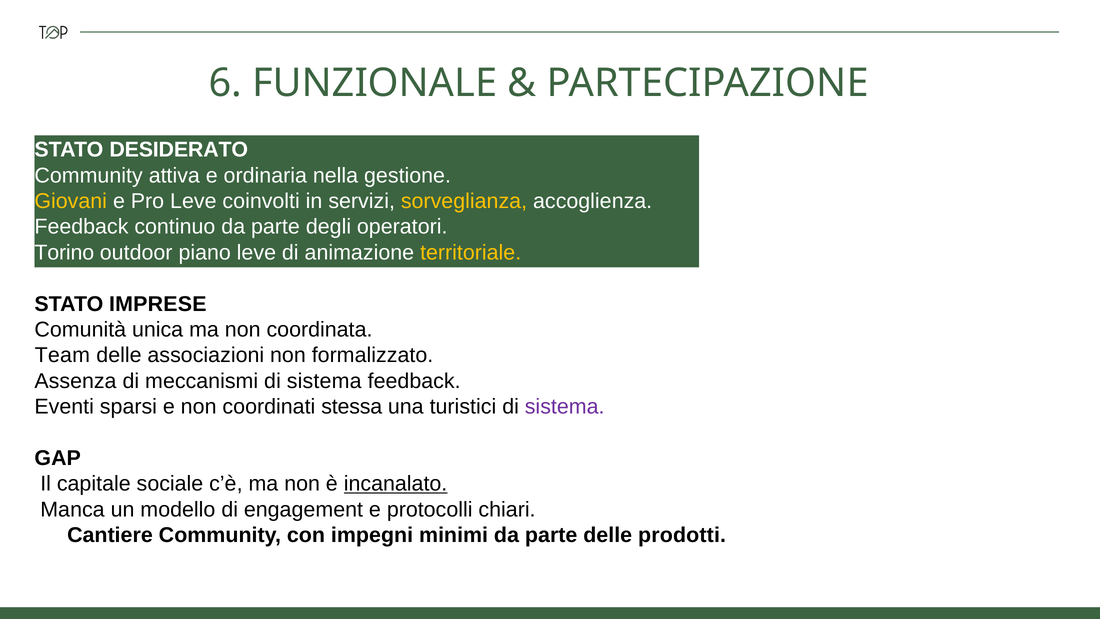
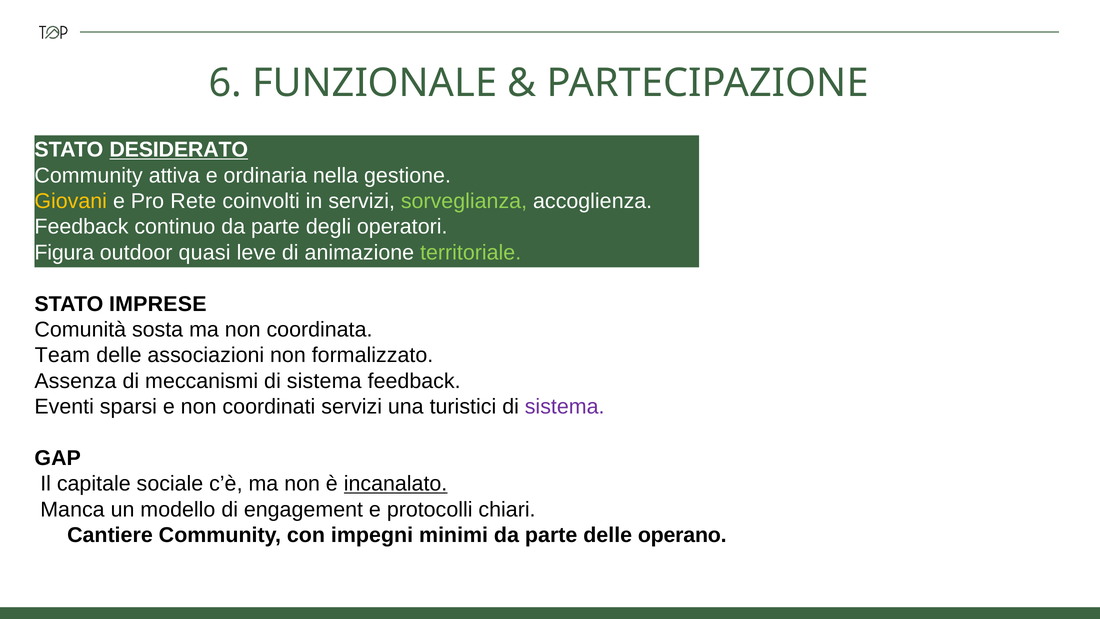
DESIDERATO underline: none -> present
Pro Leve: Leve -> Rete
sorveglianza colour: yellow -> light green
Torino: Torino -> Figura
piano: piano -> quasi
territoriale colour: yellow -> light green
unica: unica -> sosta
coordinati stessa: stessa -> servizi
prodotti: prodotti -> operano
